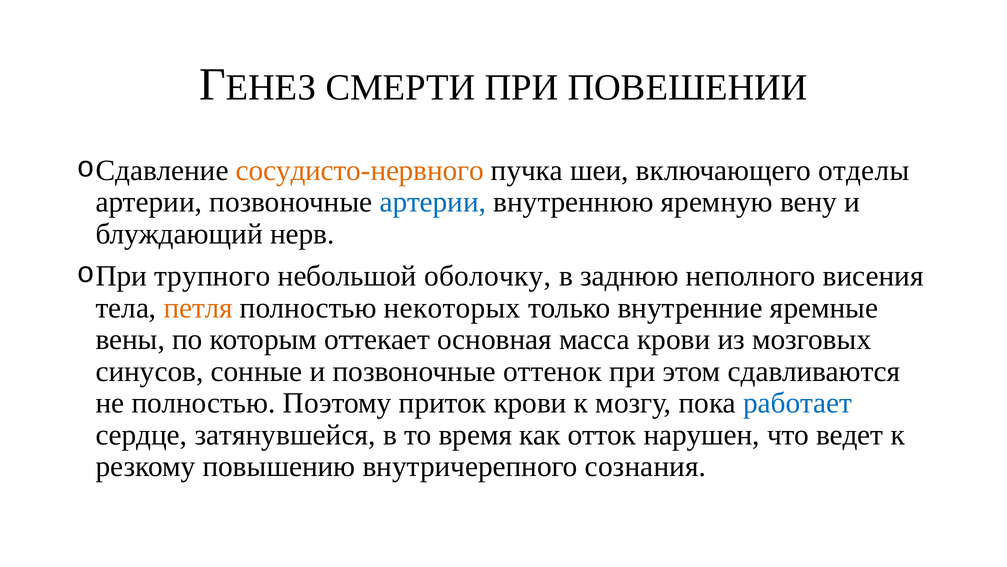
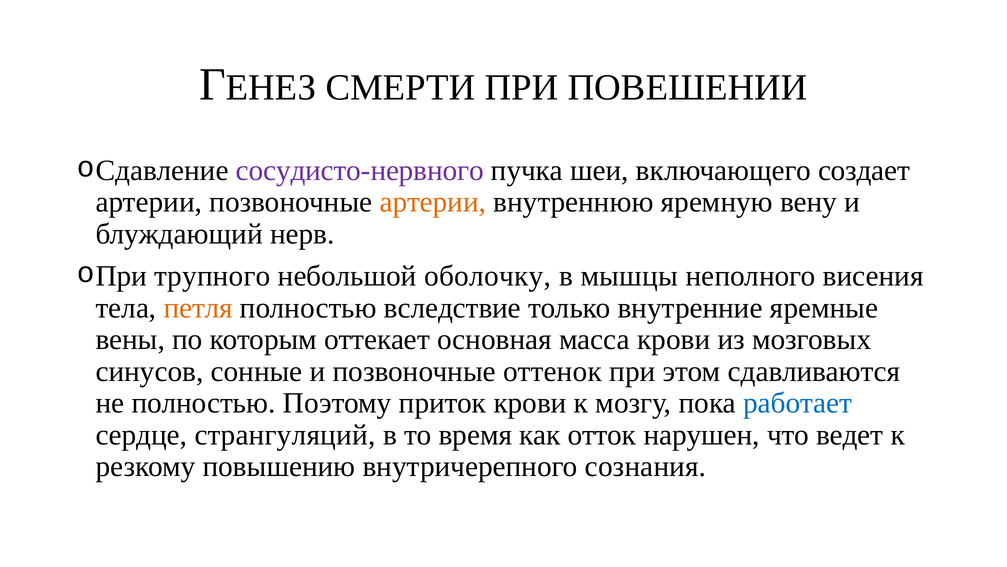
сосудисто-нервного colour: orange -> purple
отделы: отделы -> создает
артерии at (433, 202) colour: blue -> orange
заднюю: заднюю -> мышцы
некоторых: некоторых -> вследствие
затянувшейся: затянувшейся -> странгуляций
